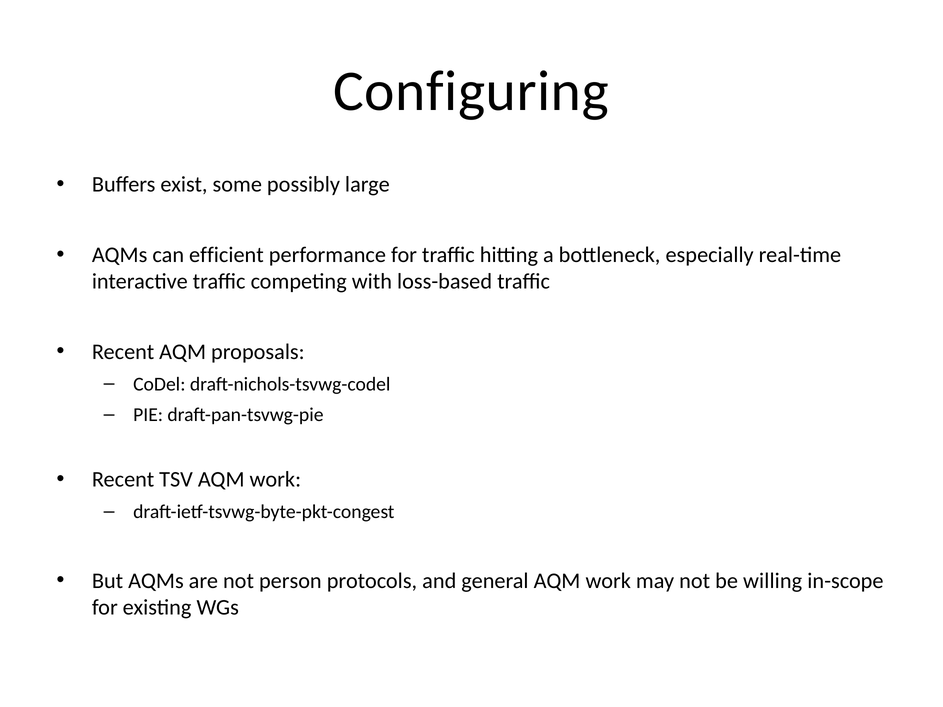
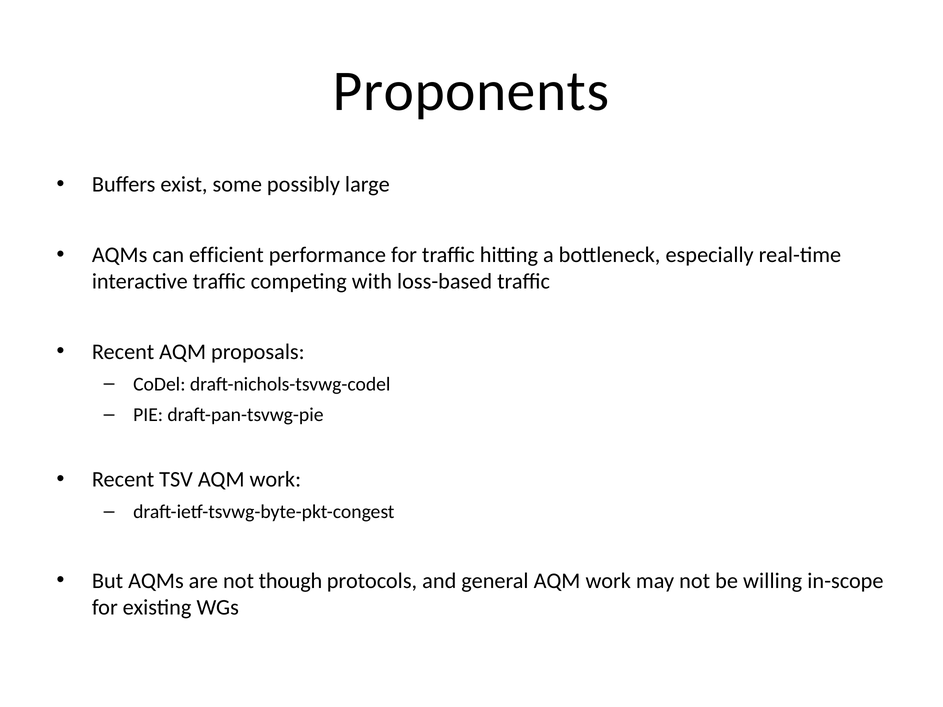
Configuring: Configuring -> Proponents
person: person -> though
